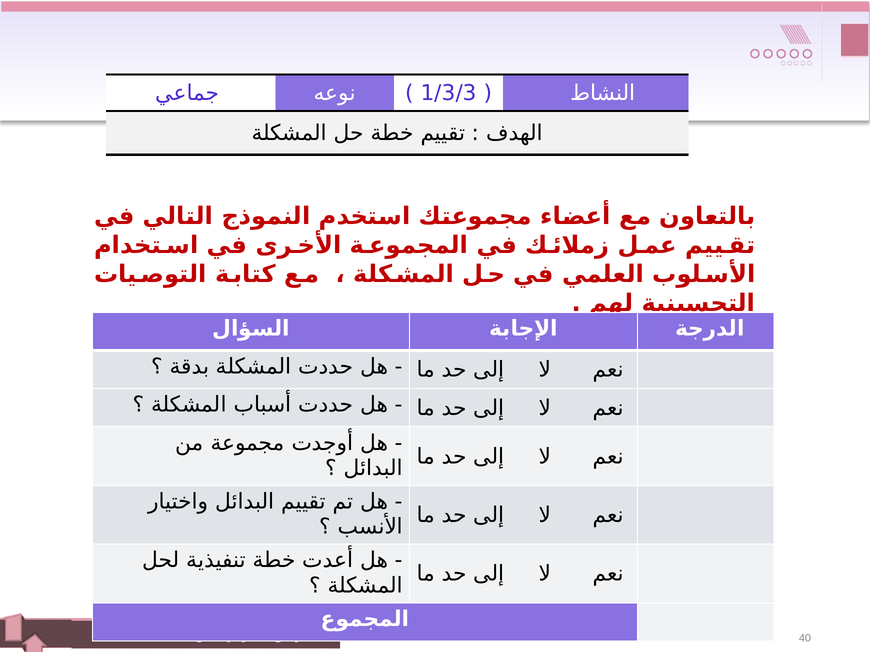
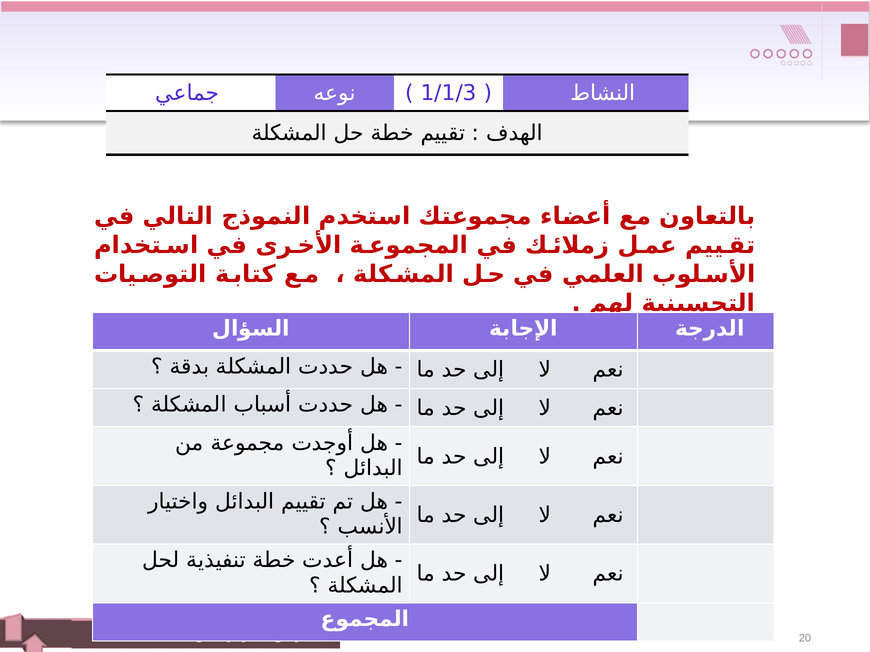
1/3/3: 1/3/3 -> 1/1/3
40: 40 -> 20
